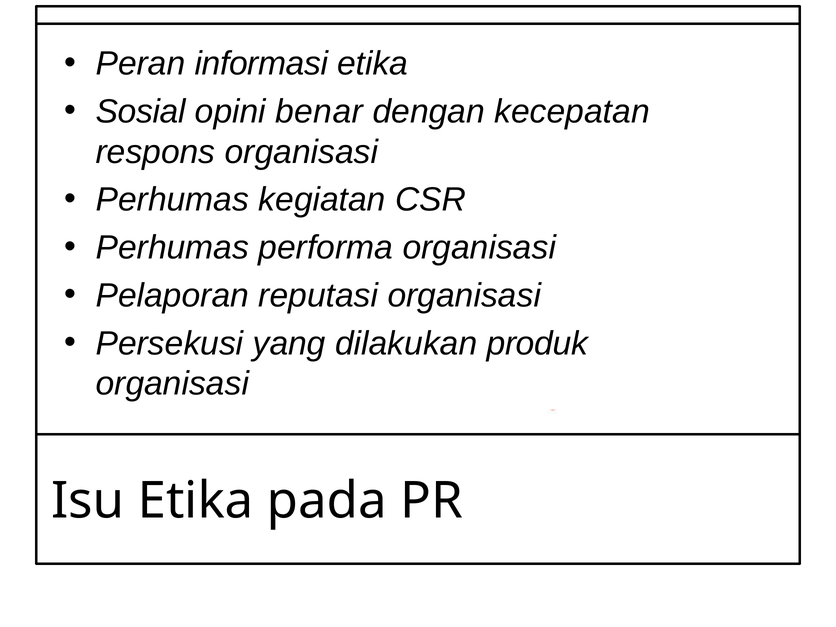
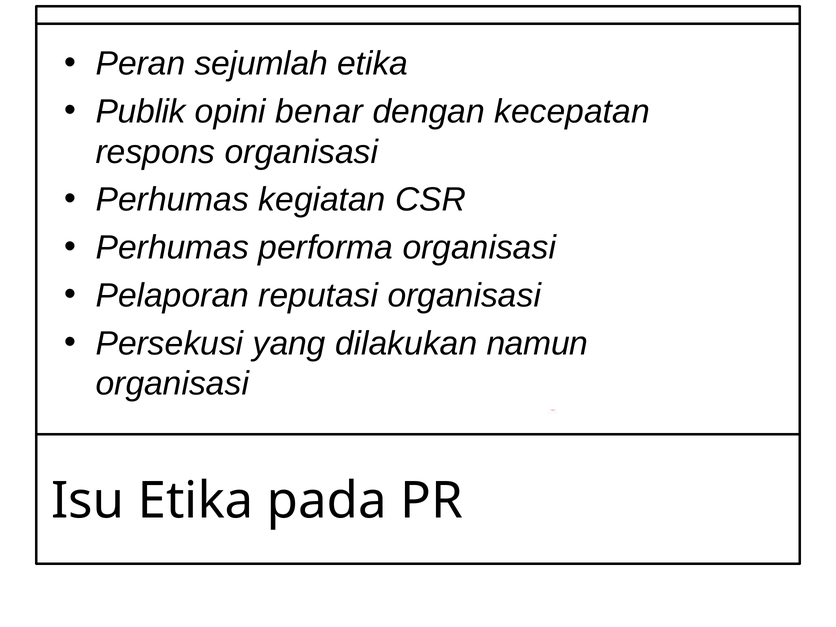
informasi: informasi -> sejumlah
Sosial: Sosial -> Publik
produk: produk -> namun
